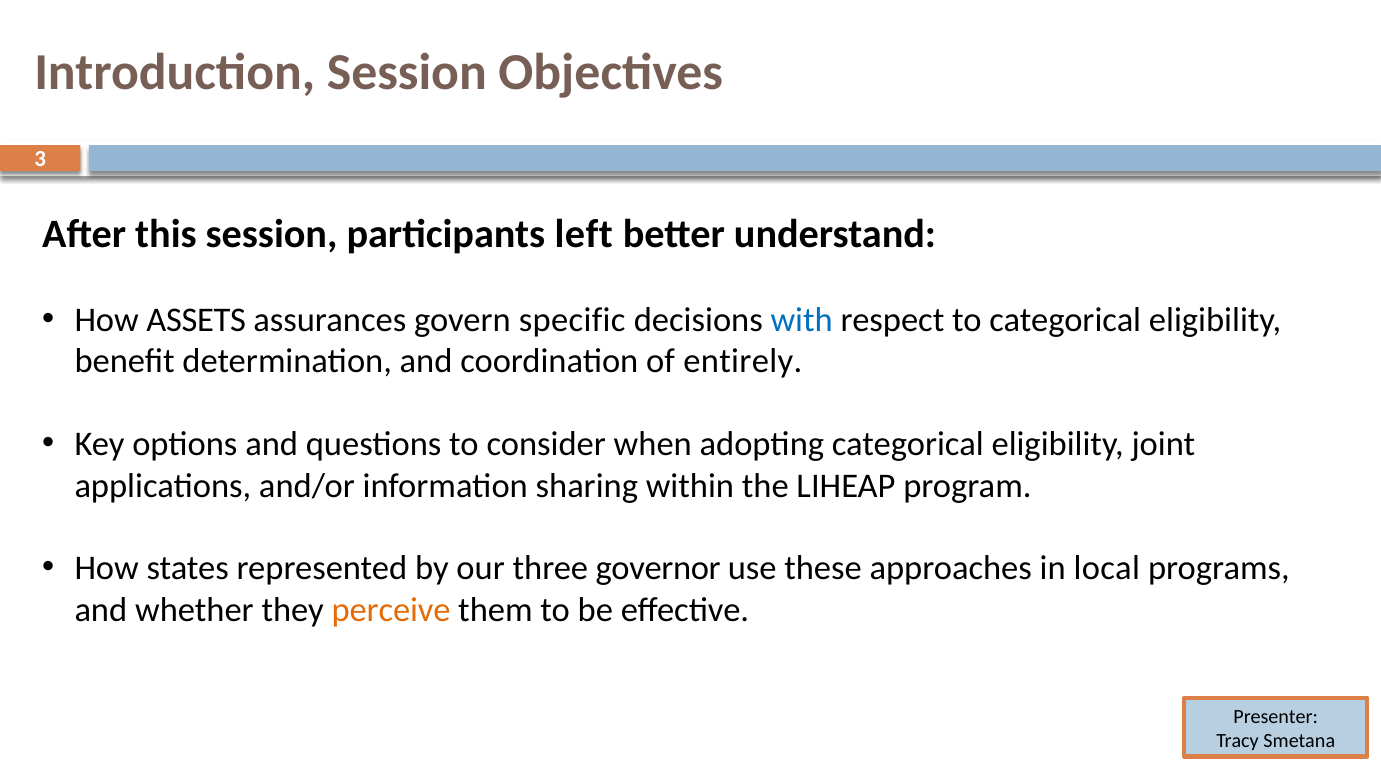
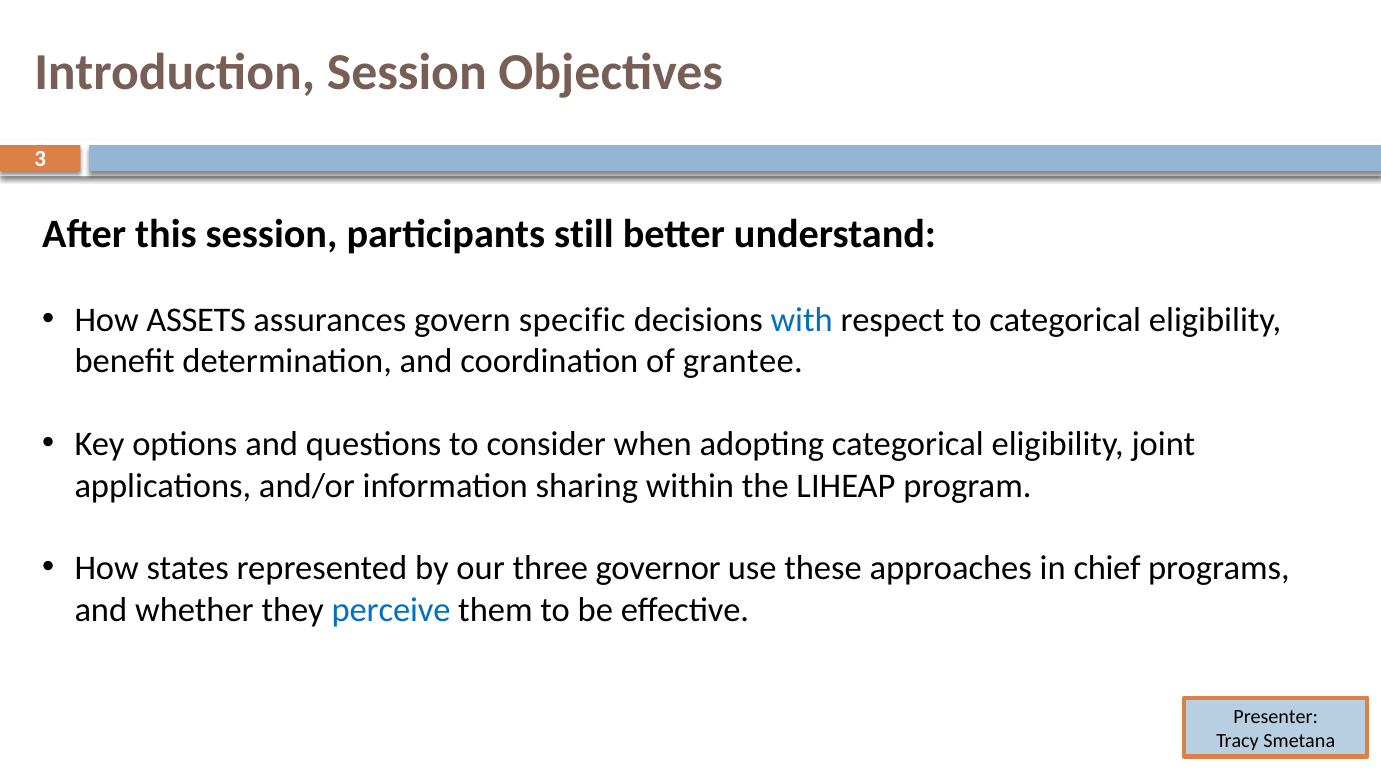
left: left -> still
entirely: entirely -> grantee
local: local -> chief
perceive colour: orange -> blue
